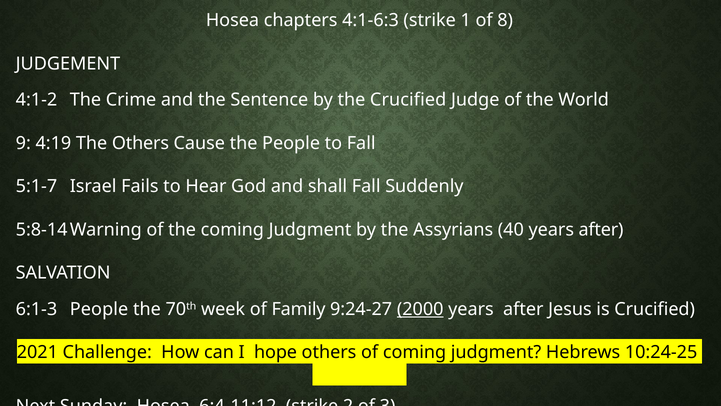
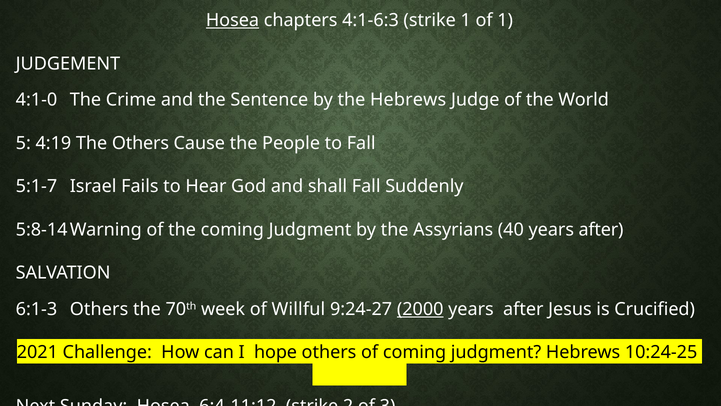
Hosea at (232, 20) underline: none -> present
of 8: 8 -> 1
4:1-2: 4:1-2 -> 4:1-0
the Crucified: Crucified -> Hebrews
9: 9 -> 5
6:1-3 People: People -> Others
Family: Family -> Willful
